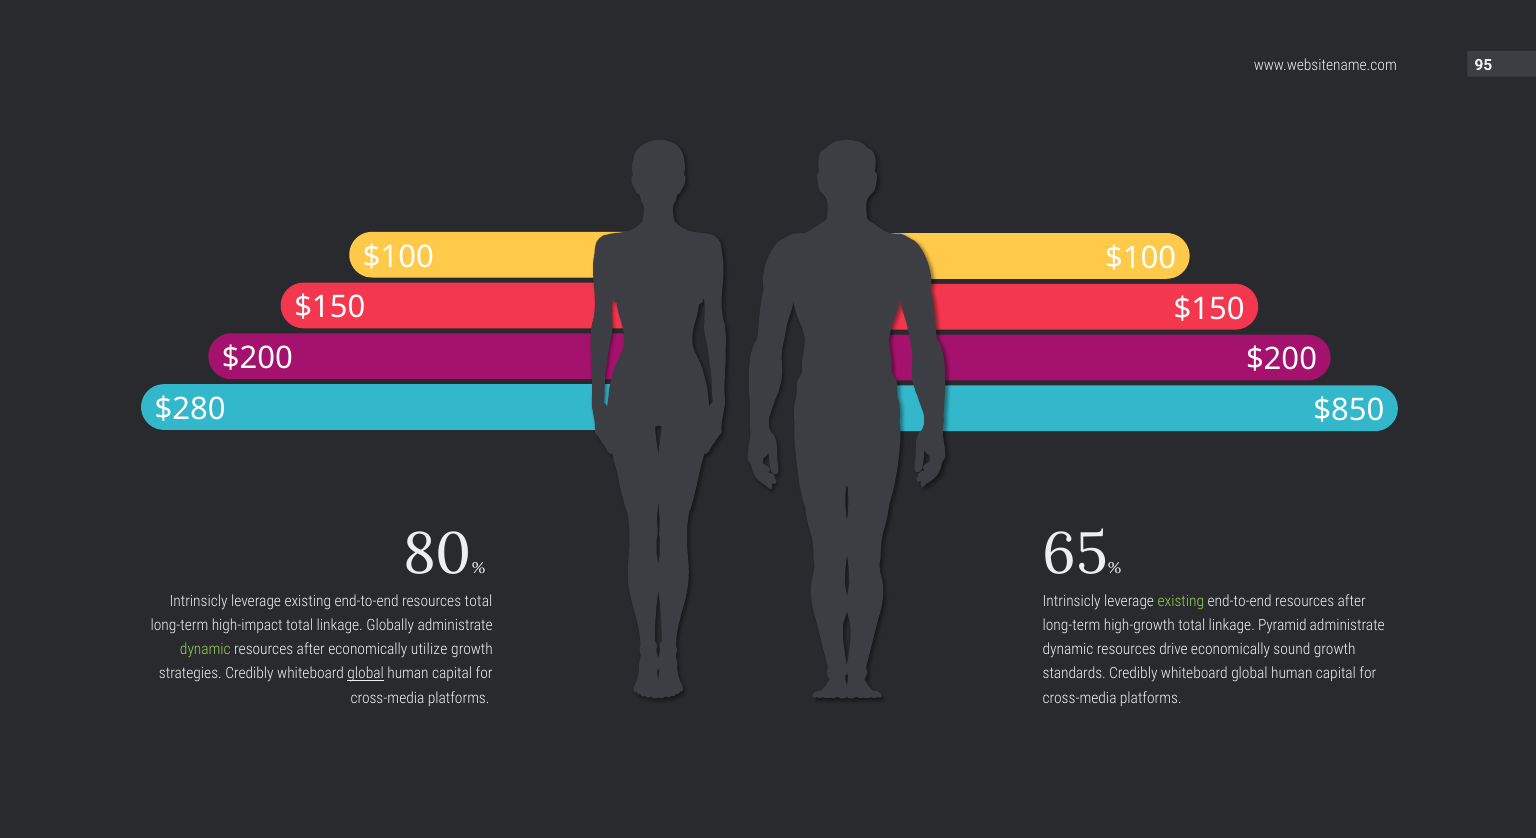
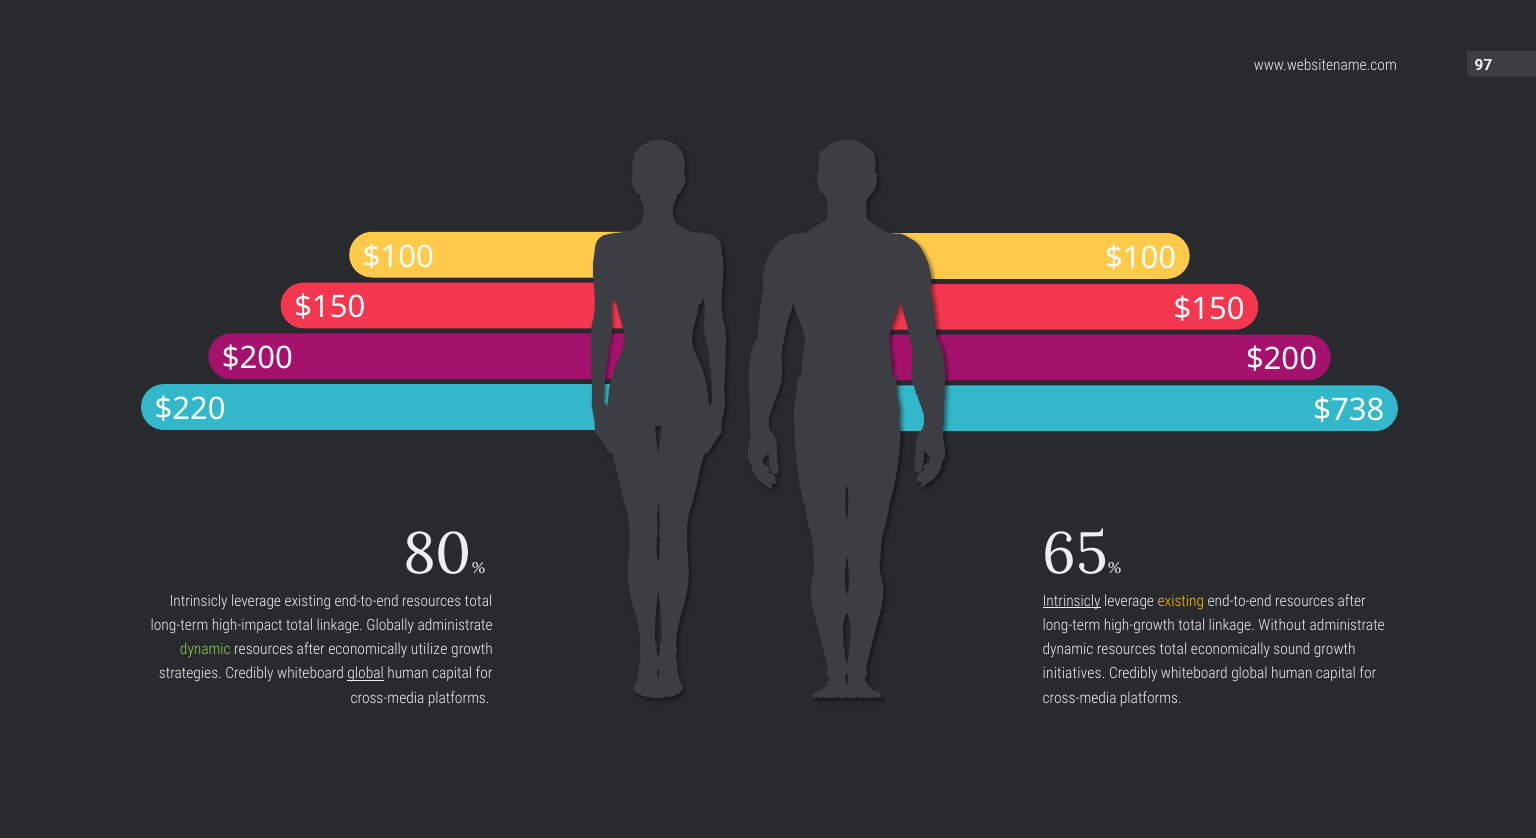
95: 95 -> 97
$280: $280 -> $220
$850: $850 -> $738
Intrinsicly at (1072, 601) underline: none -> present
existing at (1181, 601) colour: light green -> yellow
Pyramid: Pyramid -> Without
dynamic resources drive: drive -> total
standards: standards -> initiatives
